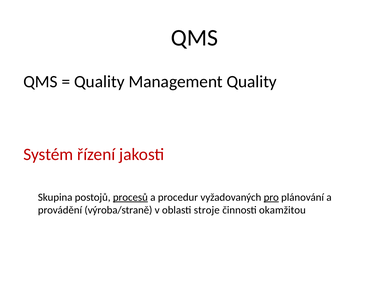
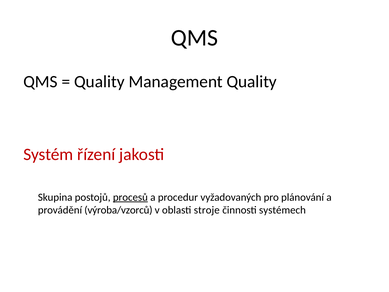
pro underline: present -> none
výroba/straně: výroba/straně -> výroba/vzorců
okamžitou: okamžitou -> systémech
